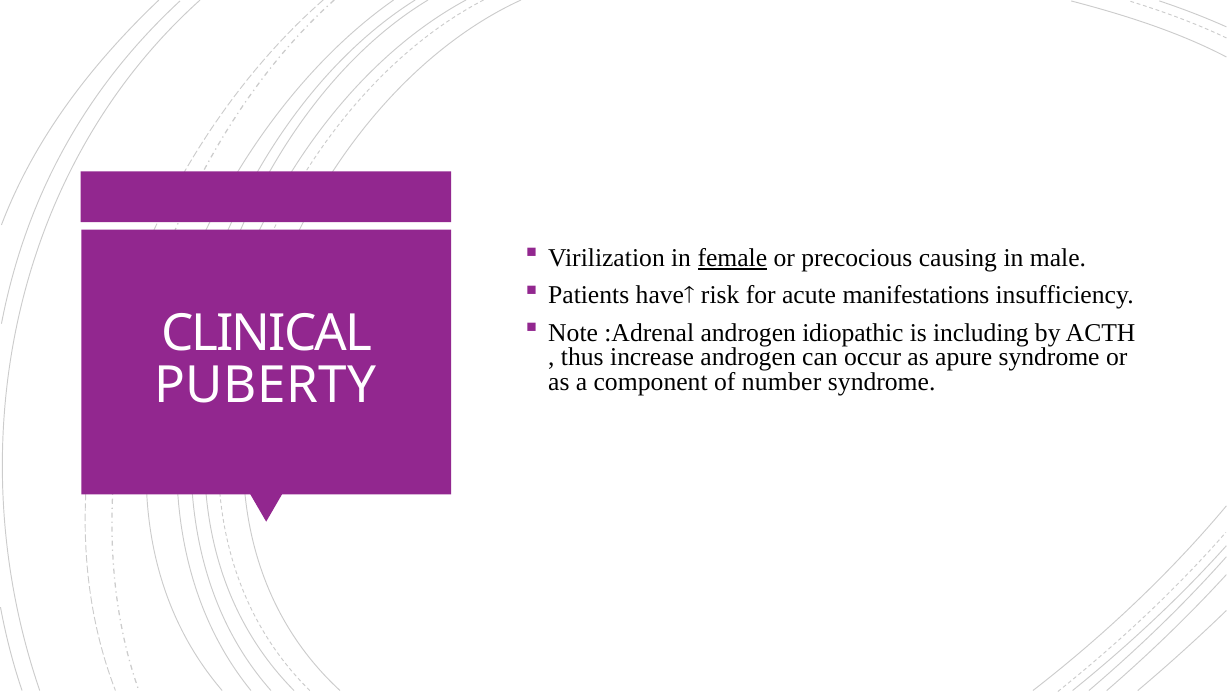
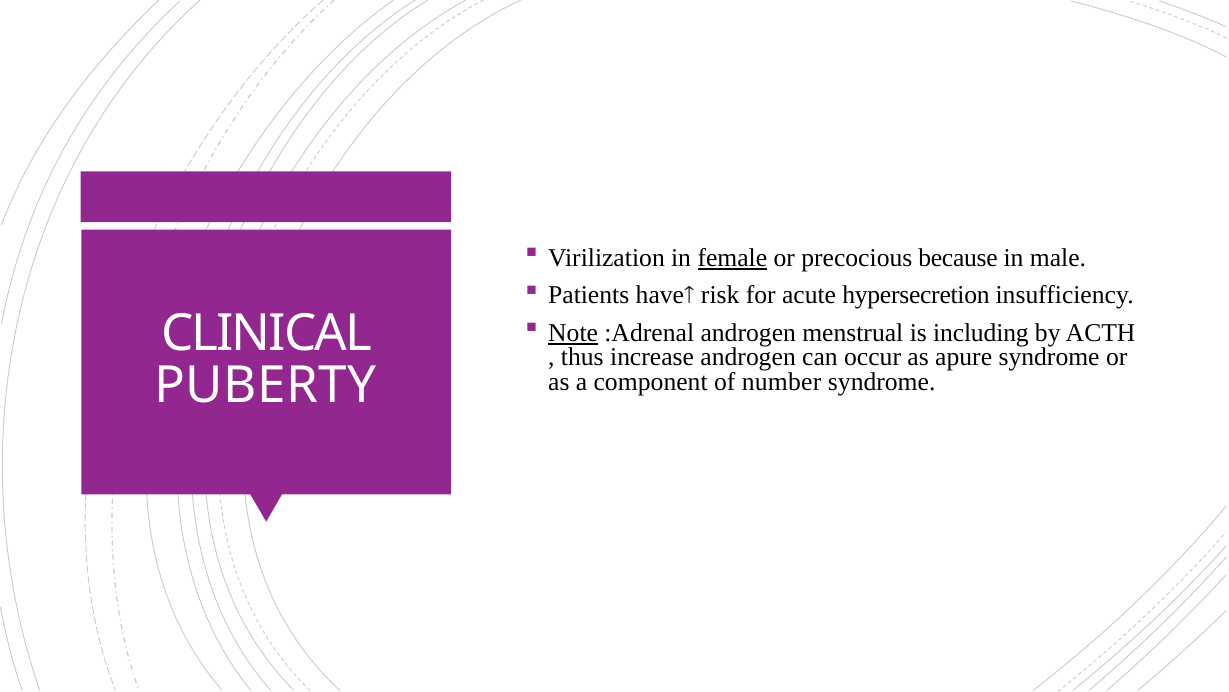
causing: causing -> because
manifestations: manifestations -> hypersecretion
Note underline: none -> present
idiopathic: idiopathic -> menstrual
